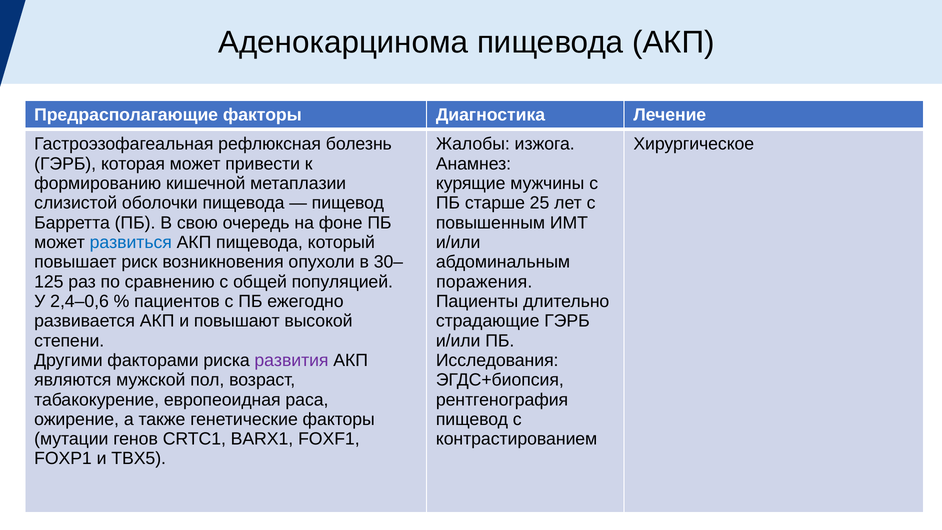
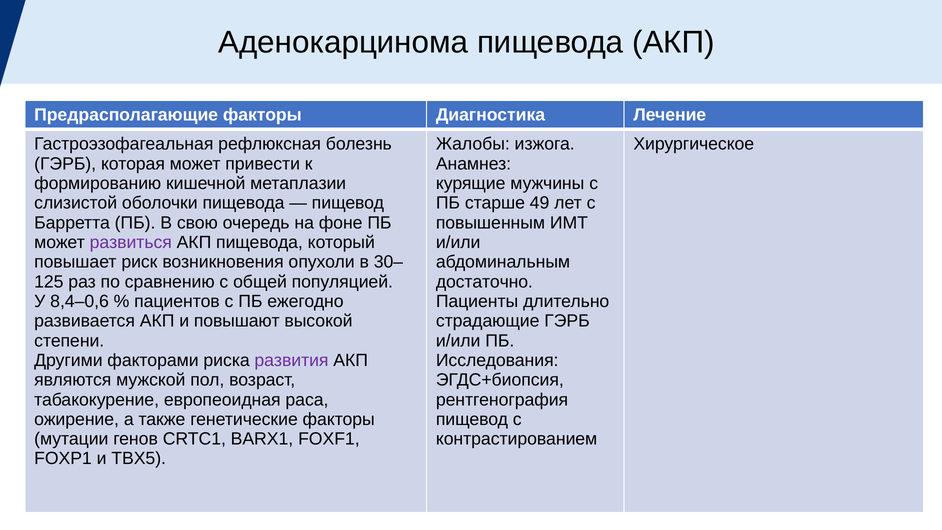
25: 25 -> 49
развиться colour: blue -> purple
поражения: поражения -> достаточно
2,4–0,6: 2,4–0,6 -> 8,4–0,6
